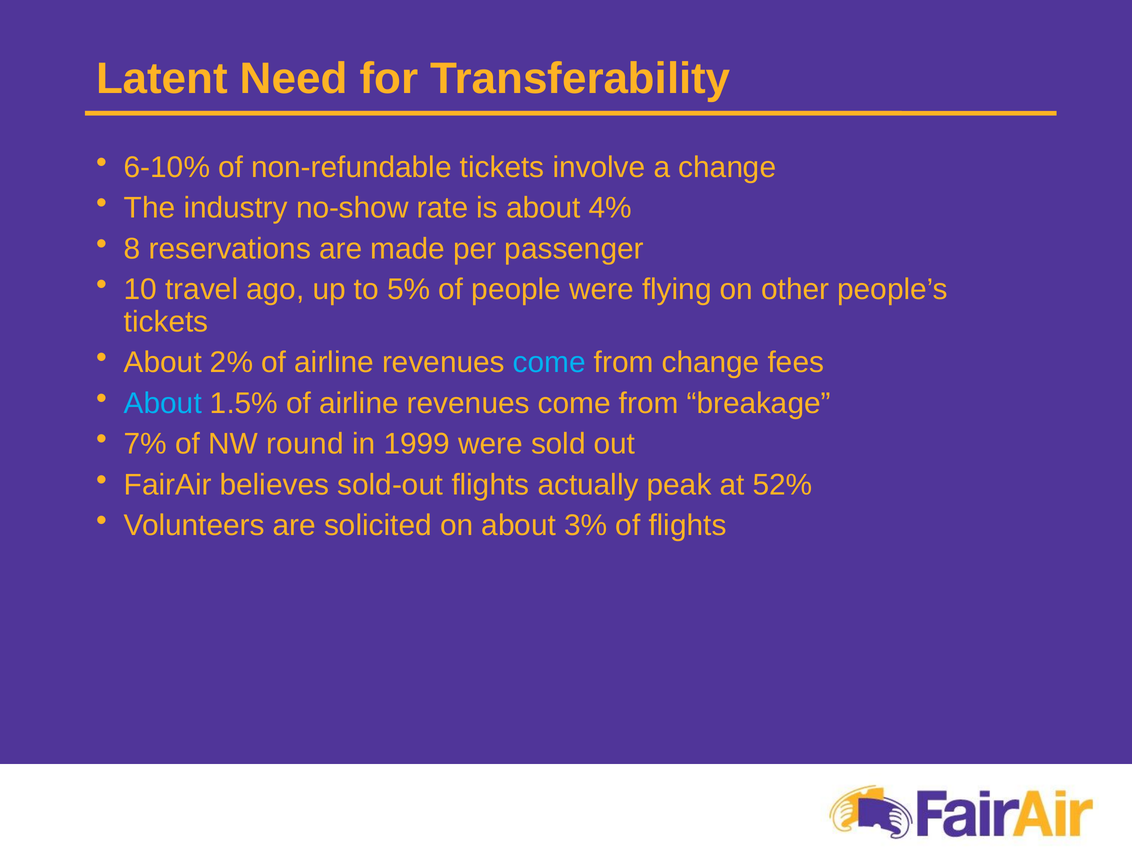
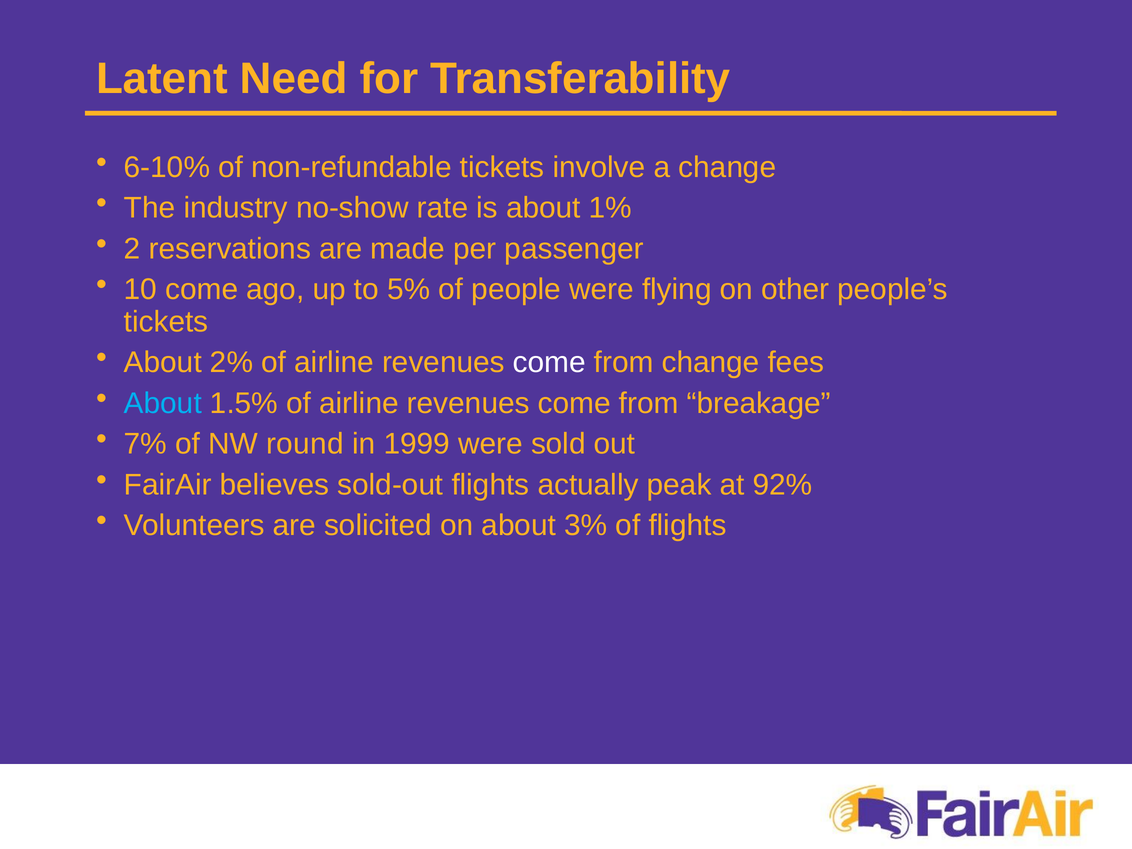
4%: 4% -> 1%
8: 8 -> 2
10 travel: travel -> come
come at (549, 363) colour: light blue -> white
52%: 52% -> 92%
